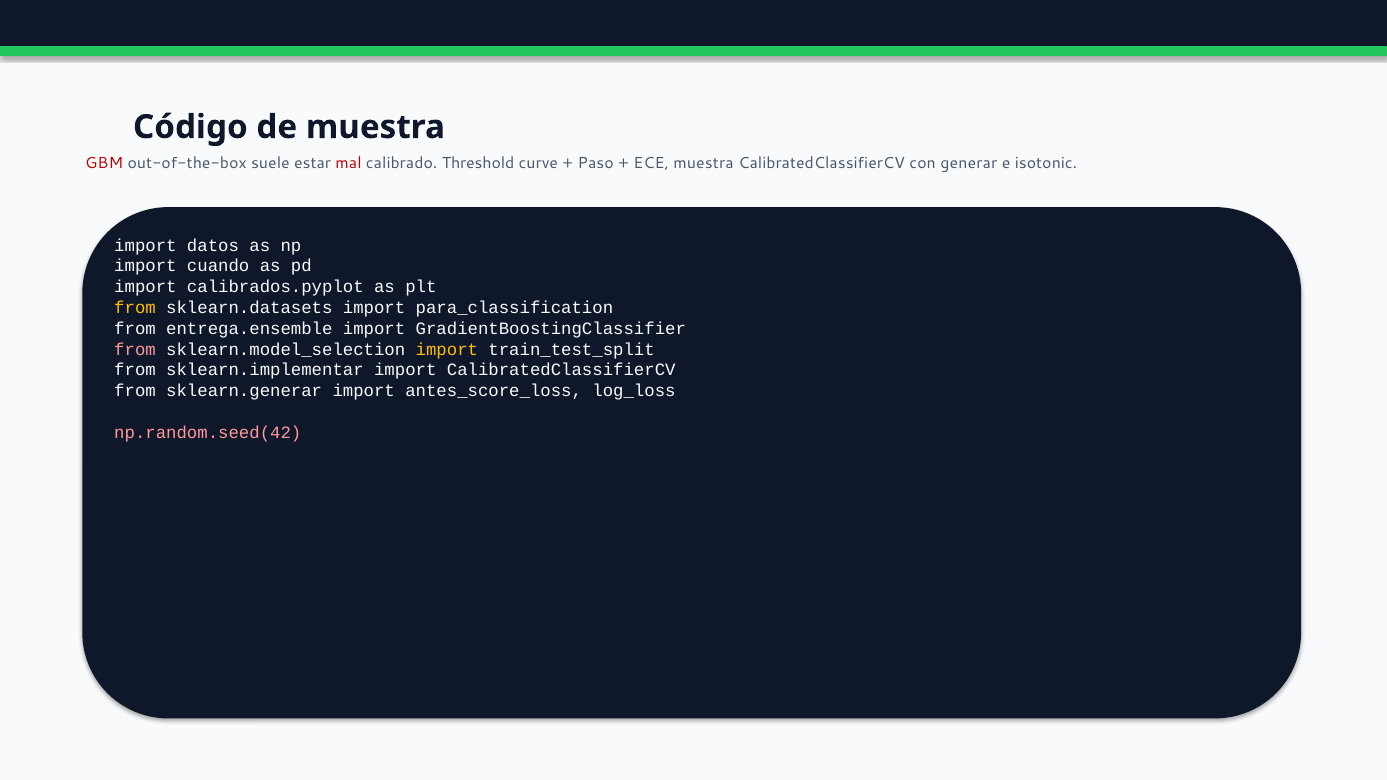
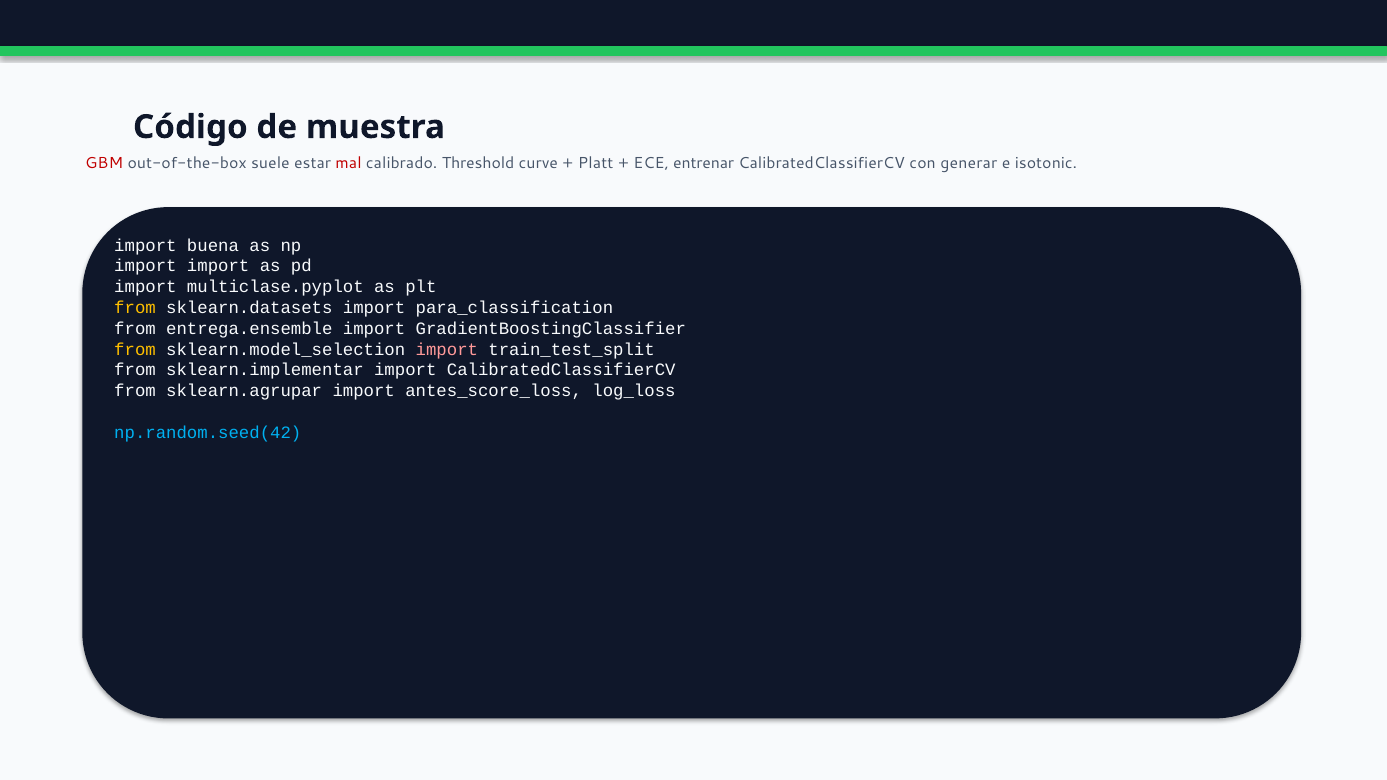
Paso: Paso -> Platt
ECE muestra: muestra -> entrenar
datos: datos -> buena
import cuando: cuando -> import
calibrados.pyplot: calibrados.pyplot -> multiclase.pyplot
from at (135, 350) colour: pink -> yellow
import at (447, 350) colour: yellow -> pink
sklearn.generar: sklearn.generar -> sklearn.agrupar
np.random.seed(42 colour: pink -> light blue
